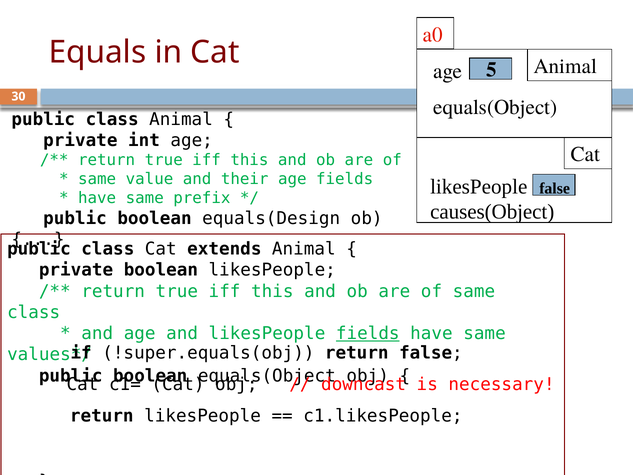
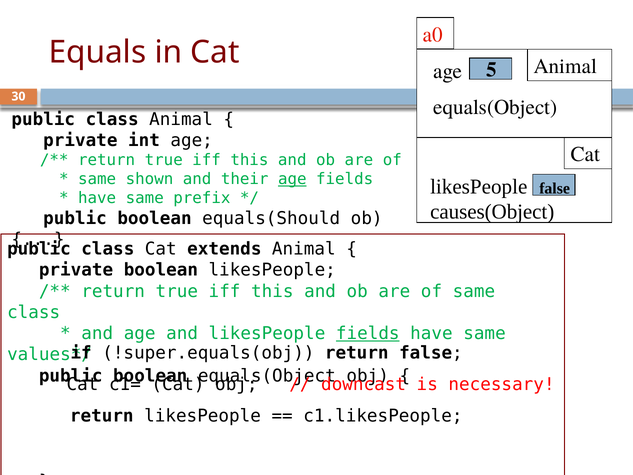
value: value -> shown
age at (292, 179) underline: none -> present
equals(Design: equals(Design -> equals(Should
